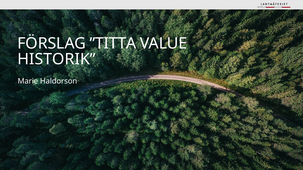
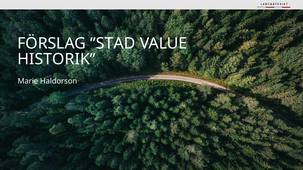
”TITTA: ”TITTA -> ”STAD
